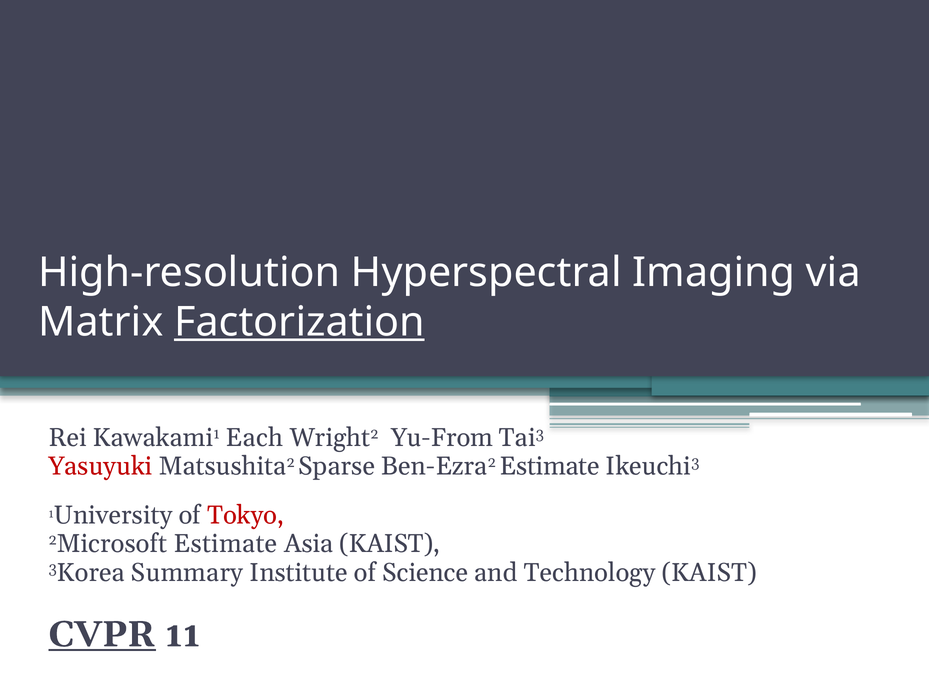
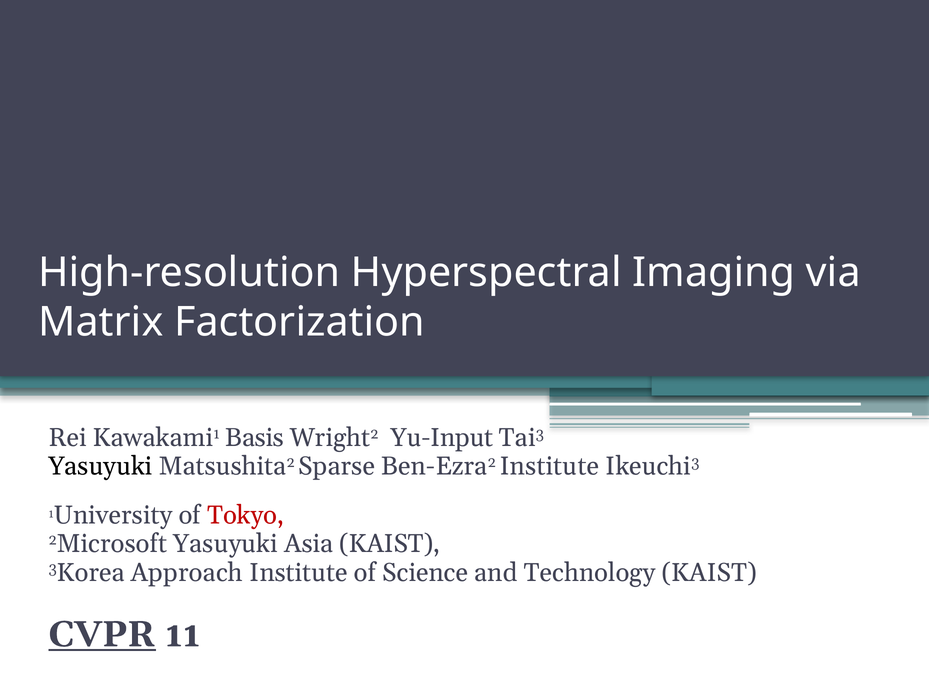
Factorization underline: present -> none
Each: Each -> Basis
Yu-From: Yu-From -> Yu-Input
Yasuyuki at (100, 466) colour: red -> black
Ben-Ezra2 Estimate: Estimate -> Institute
2Microsoft Estimate: Estimate -> Yasuyuki
Summary: Summary -> Approach
